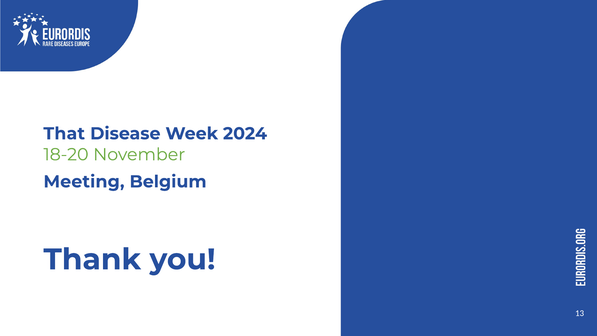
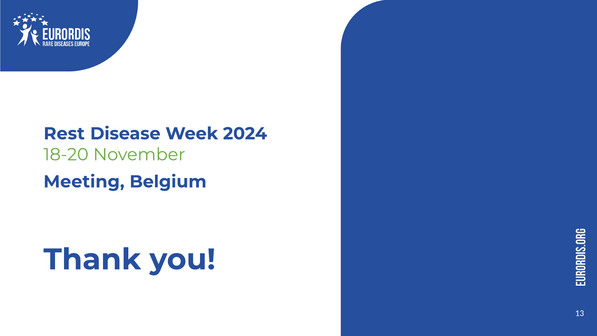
That: That -> Rest
